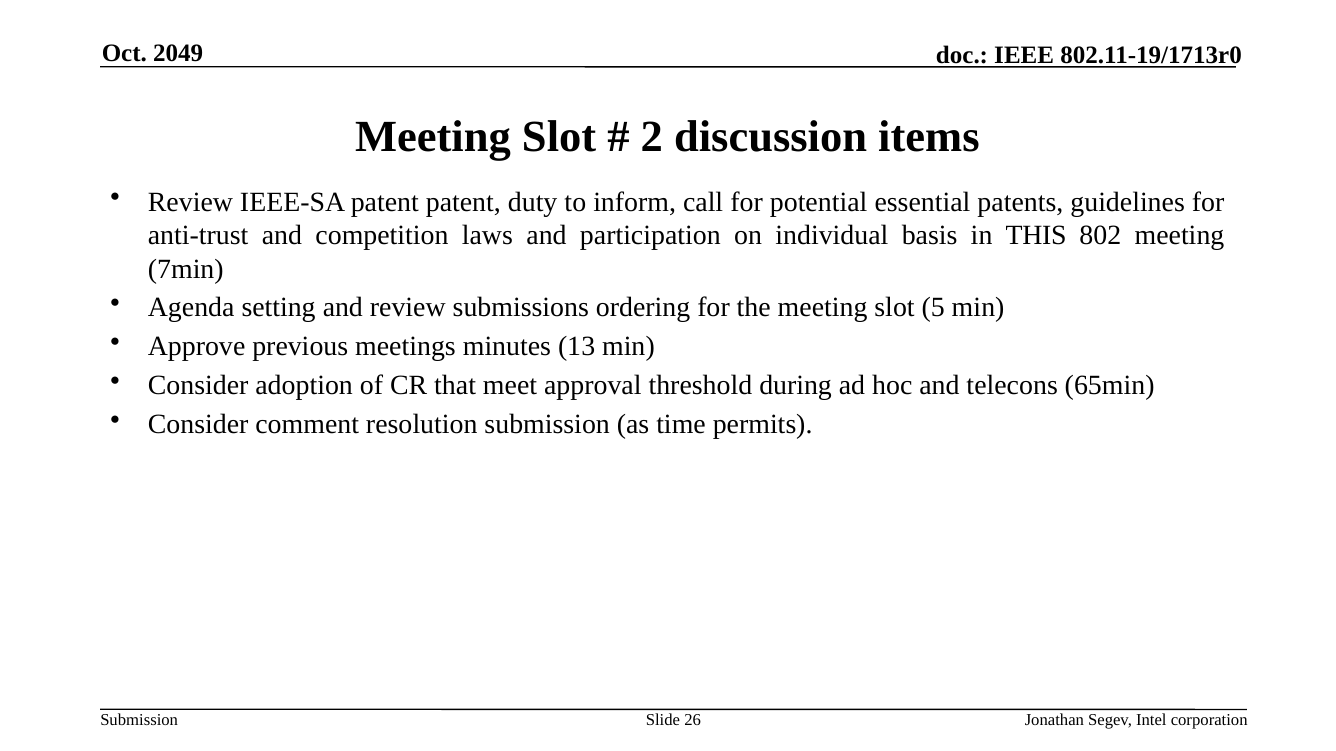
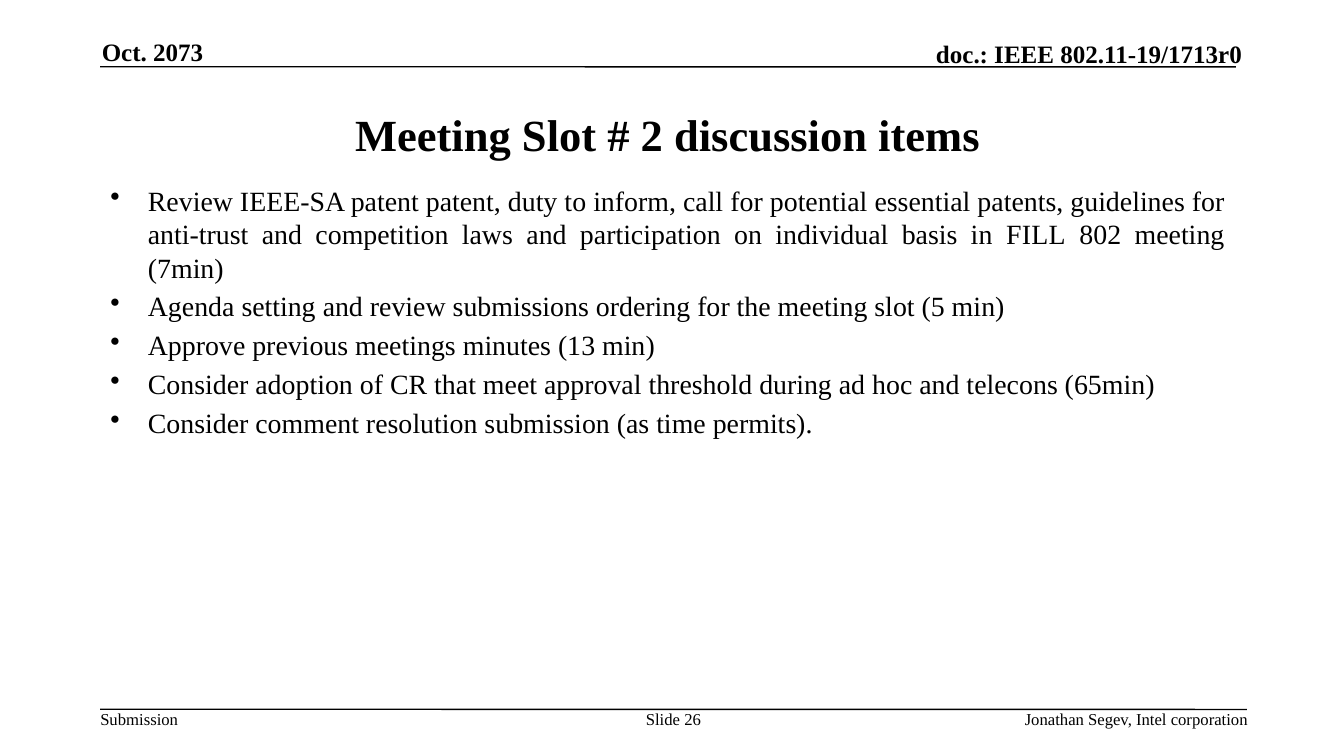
2049: 2049 -> 2073
THIS: THIS -> FILL
